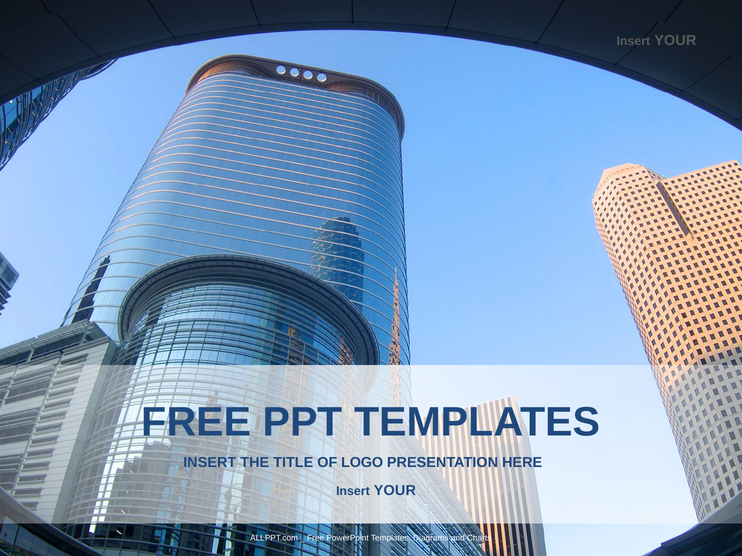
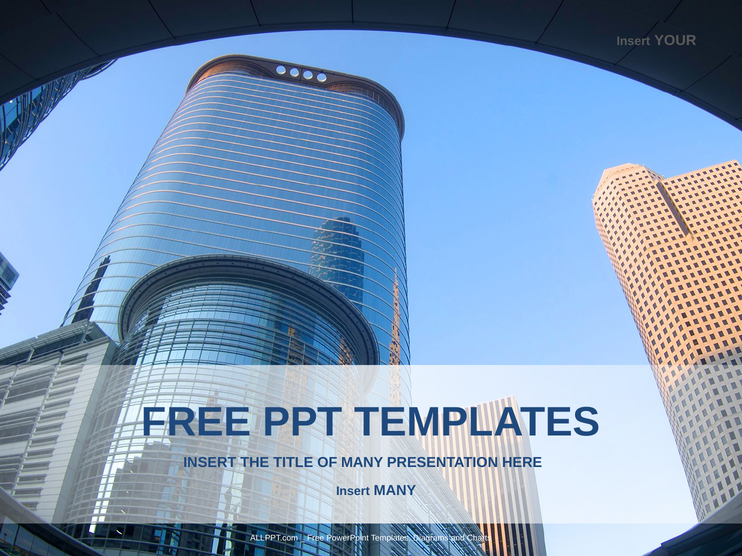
OF LOGO: LOGO -> MANY
YOUR at (395, 491): YOUR -> MANY
